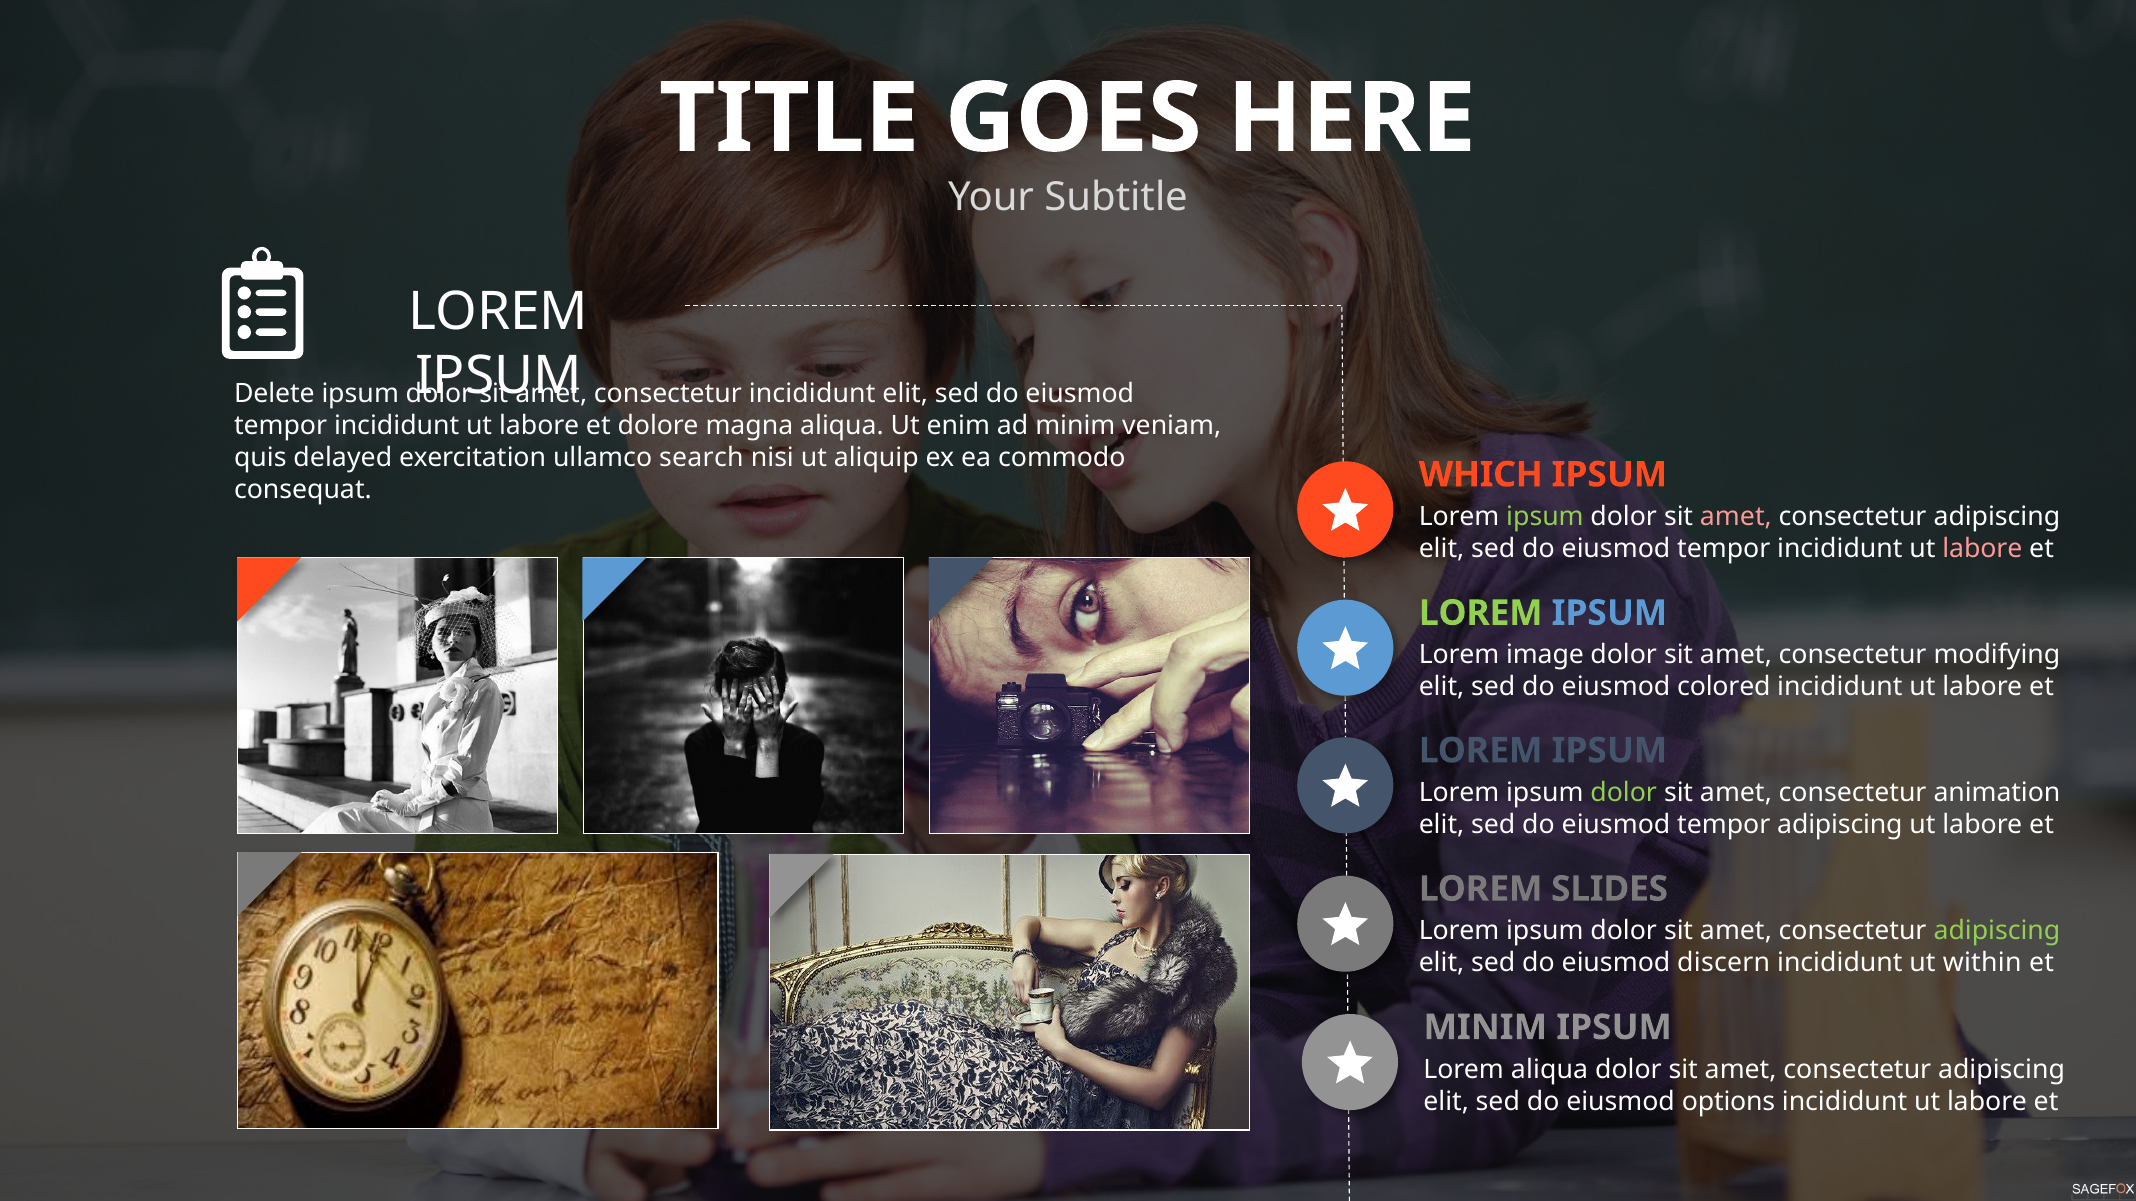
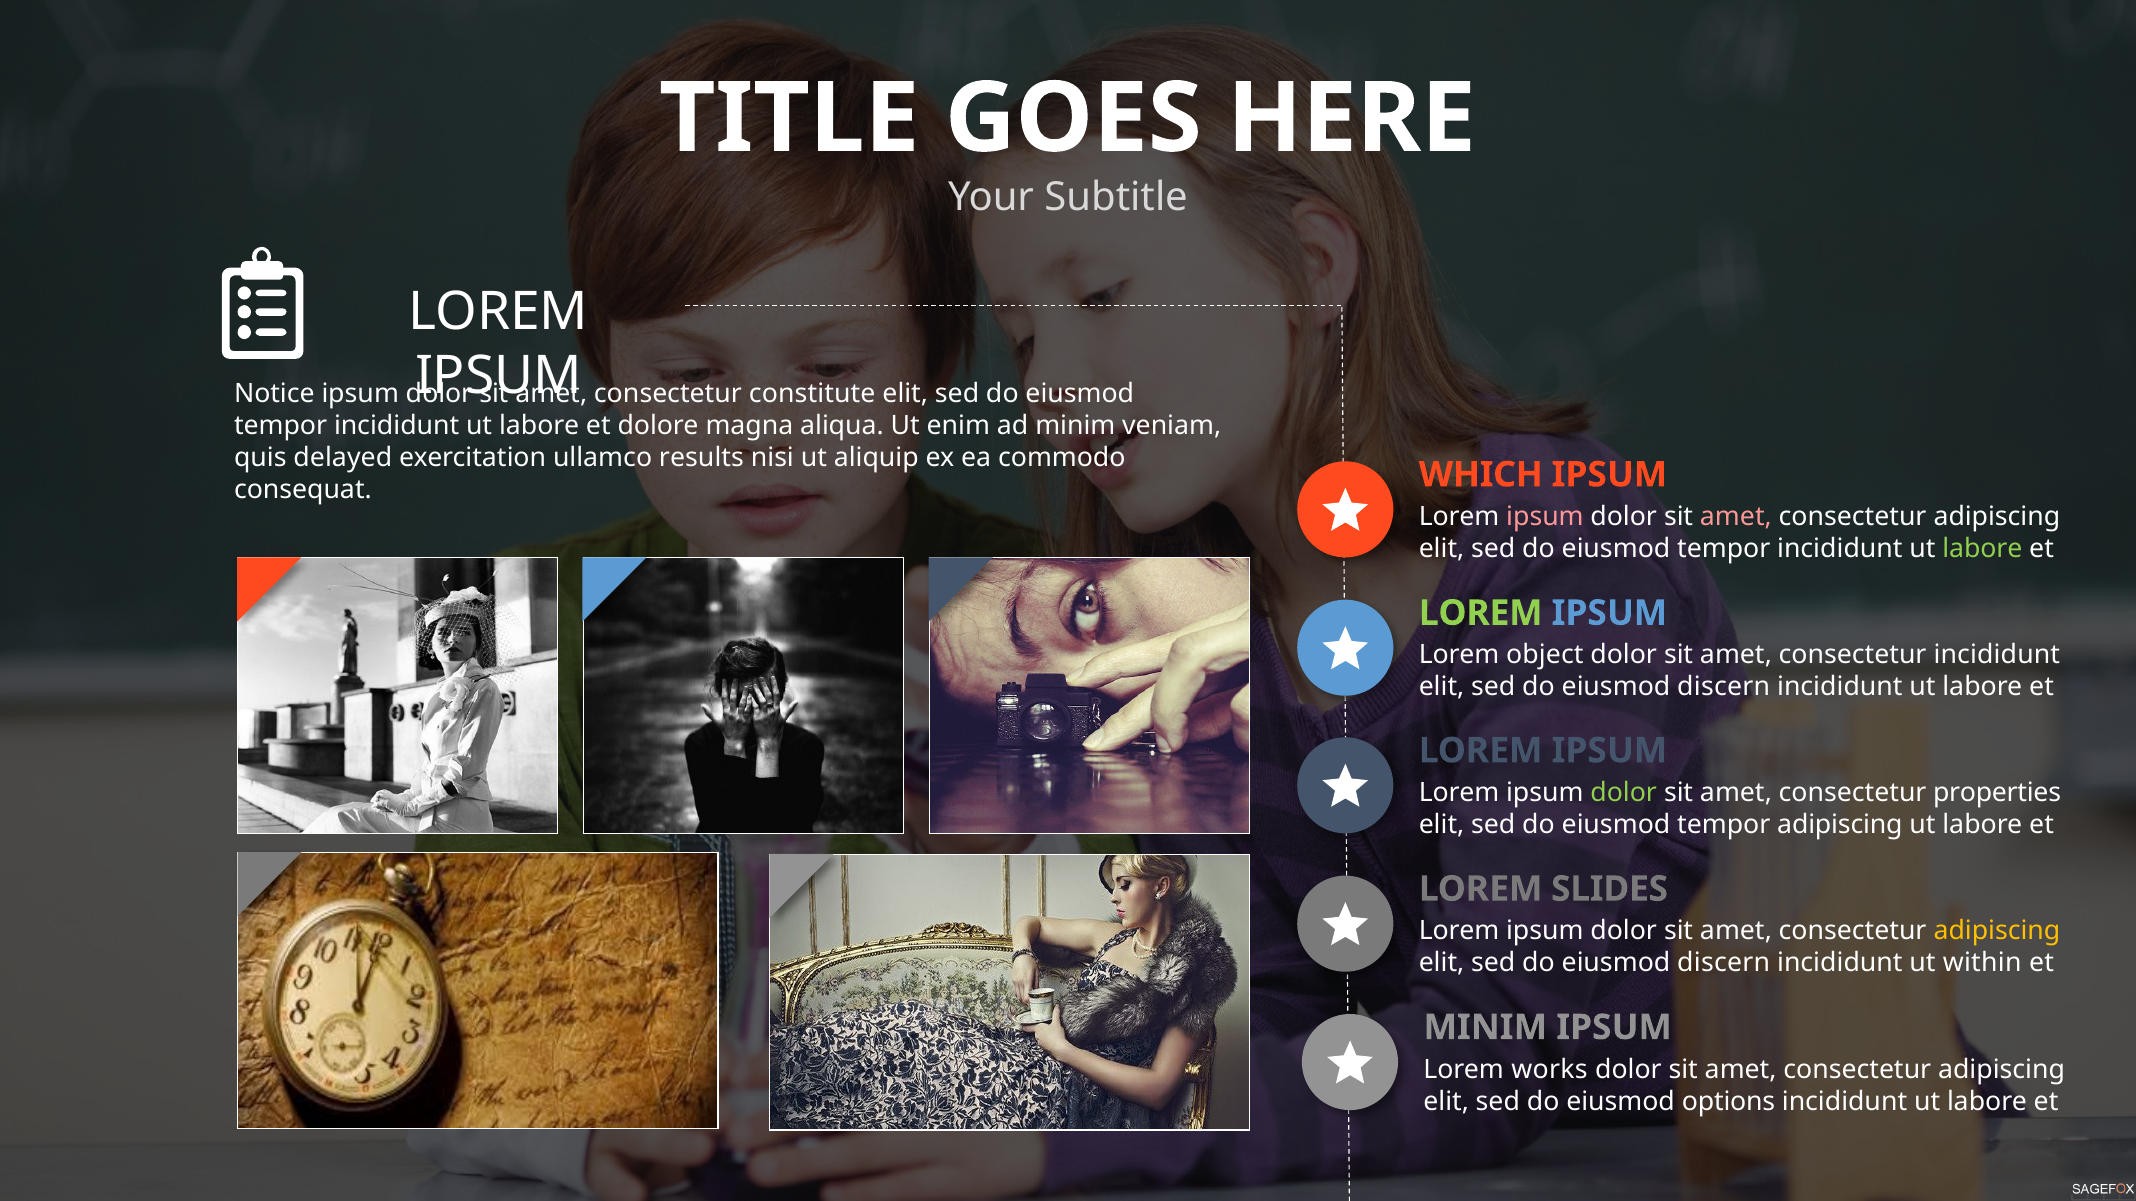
Delete: Delete -> Notice
consectetur incididunt: incididunt -> constitute
search: search -> results
ipsum at (1545, 517) colour: light green -> pink
labore at (1982, 549) colour: pink -> light green
image: image -> object
consectetur modifying: modifying -> incididunt
colored at (1724, 687): colored -> discern
animation: animation -> properties
adipiscing at (1997, 931) colour: light green -> yellow
Lorem aliqua: aliqua -> works
